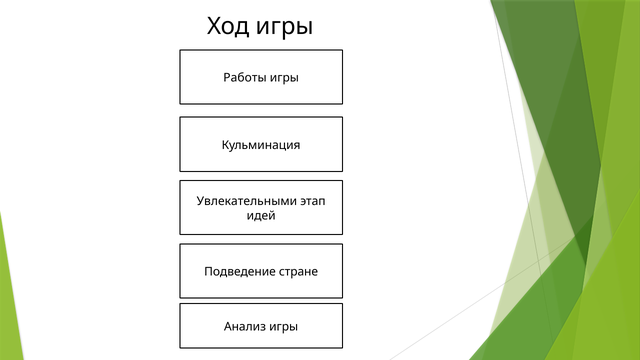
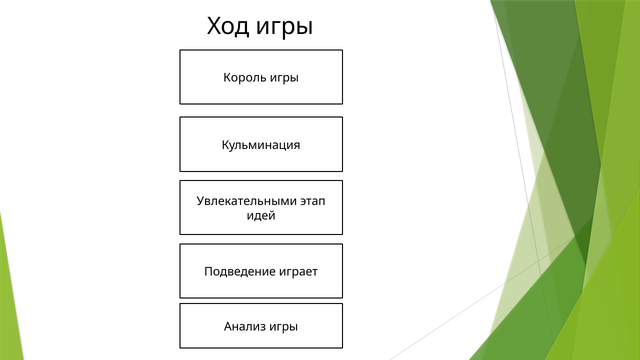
Работы: Работы -> Король
стране: стране -> играет
